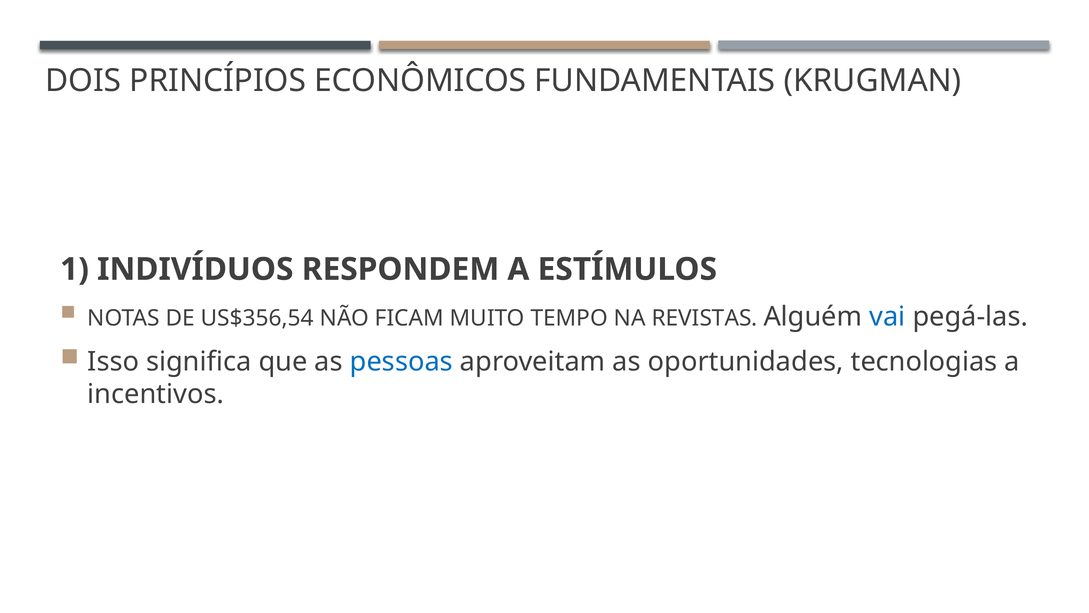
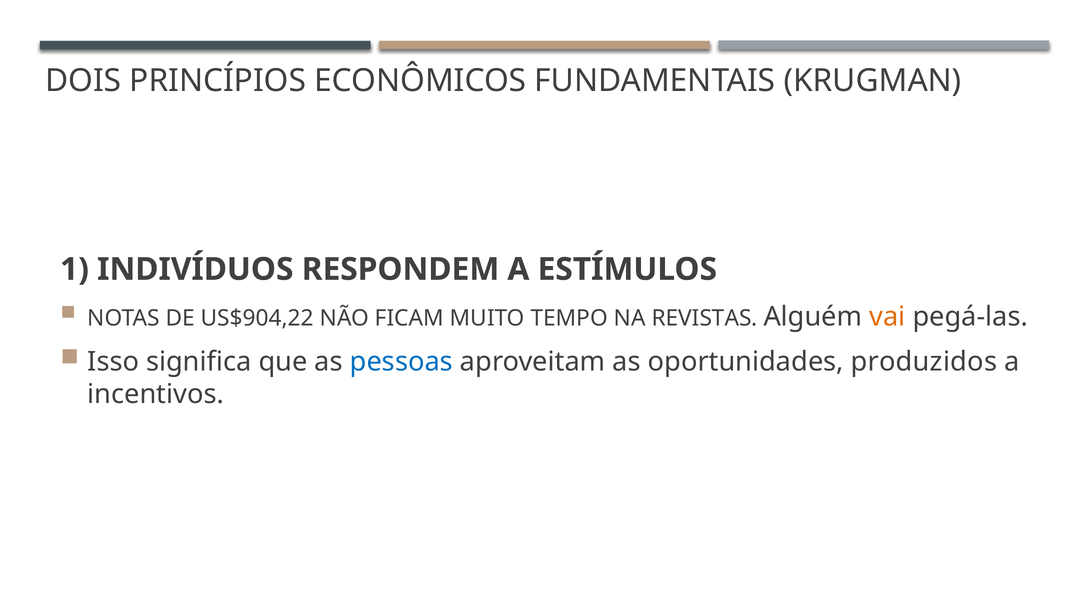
US$356,54: US$356,54 -> US$904,22
vai colour: blue -> orange
tecnologias: tecnologias -> produzidos
